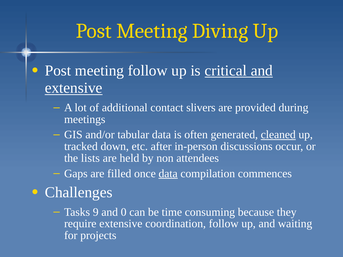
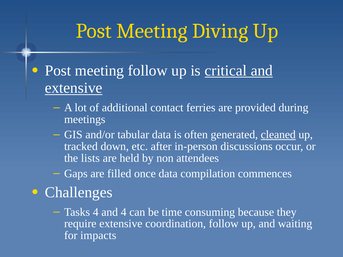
slivers: slivers -> ferries
data at (168, 174) underline: present -> none
Tasks 9: 9 -> 4
and 0: 0 -> 4
projects: projects -> impacts
